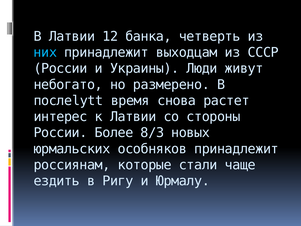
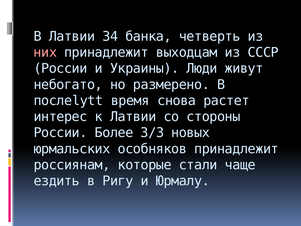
12: 12 -> 34
них colour: light blue -> pink
8/3: 8/3 -> 3/3
